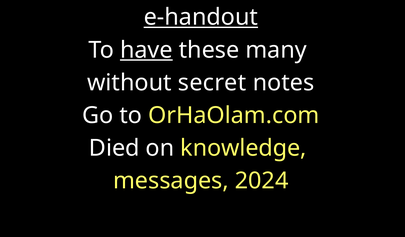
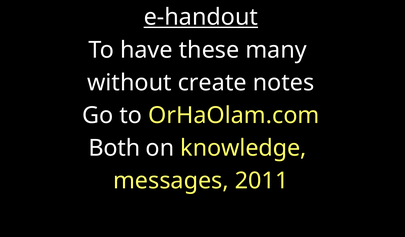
have underline: present -> none
secret: secret -> create
Died: Died -> Both
2024: 2024 -> 2011
